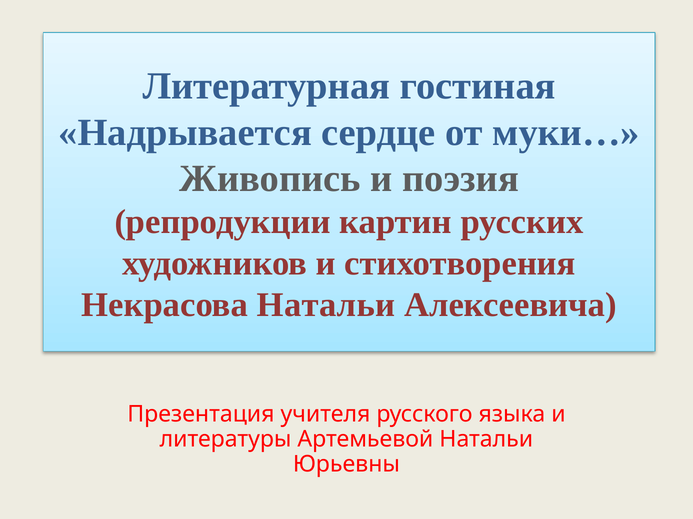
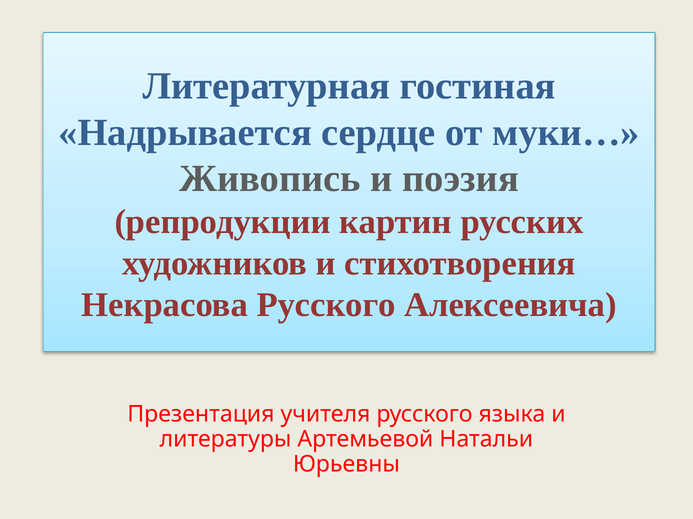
Некрасова Натальи: Натальи -> Русского
